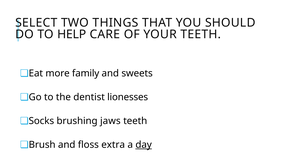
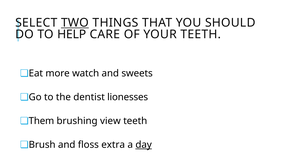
TWO underline: none -> present
family: family -> watch
Socks: Socks -> Them
jaws: jaws -> view
